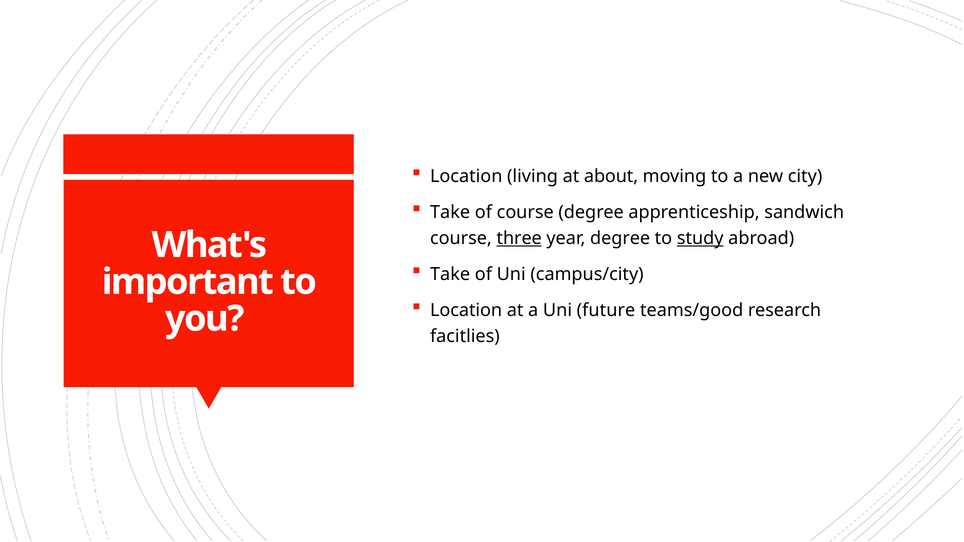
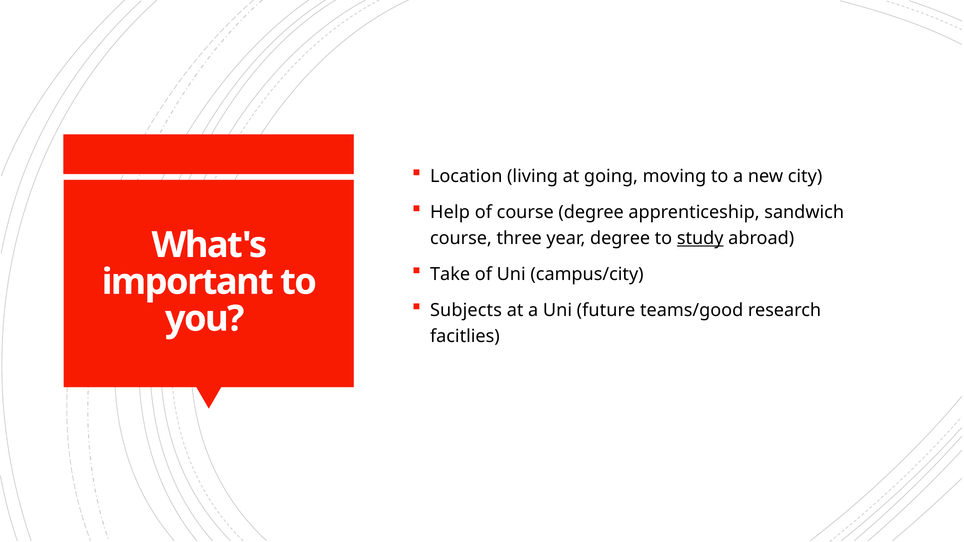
about: about -> going
Take at (450, 212): Take -> Help
three underline: present -> none
Location at (466, 310): Location -> Subjects
